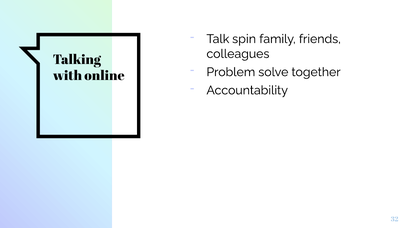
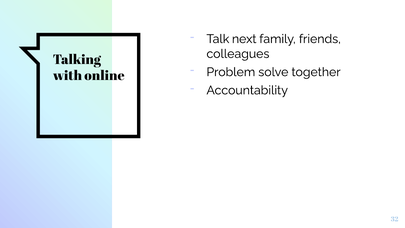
spin: spin -> next
